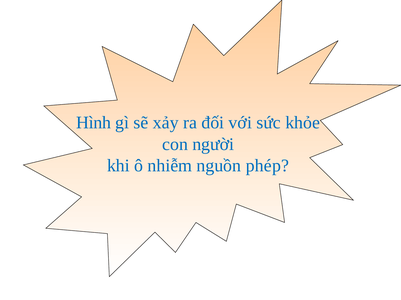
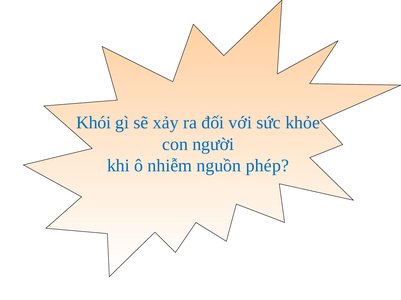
Hình: Hình -> Khói
